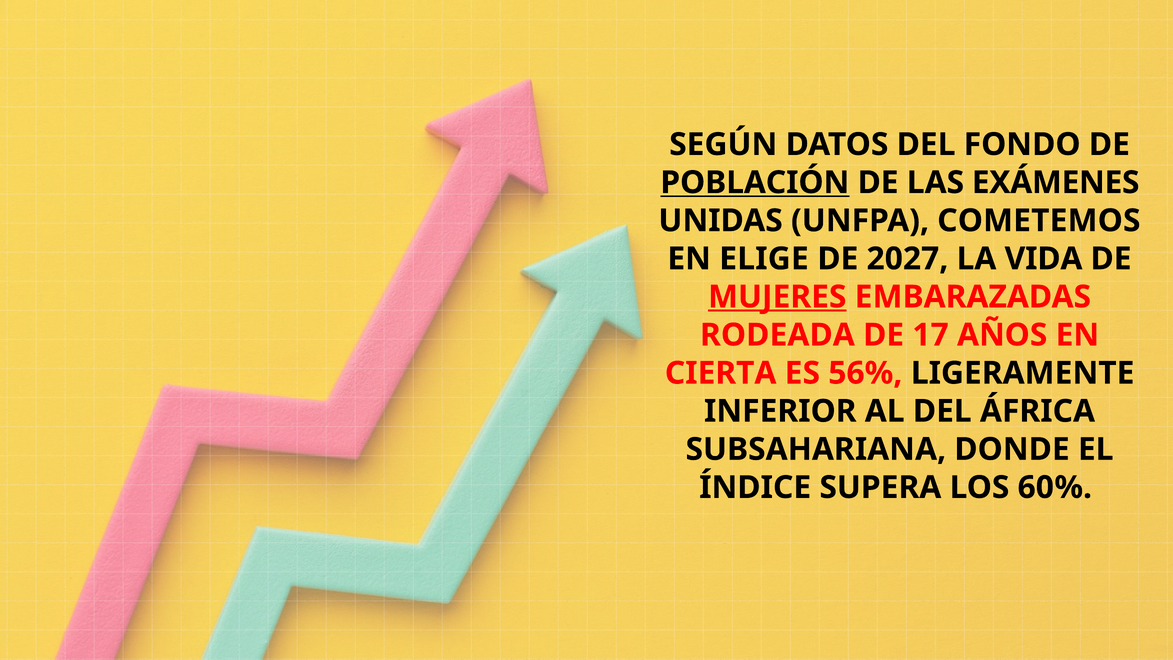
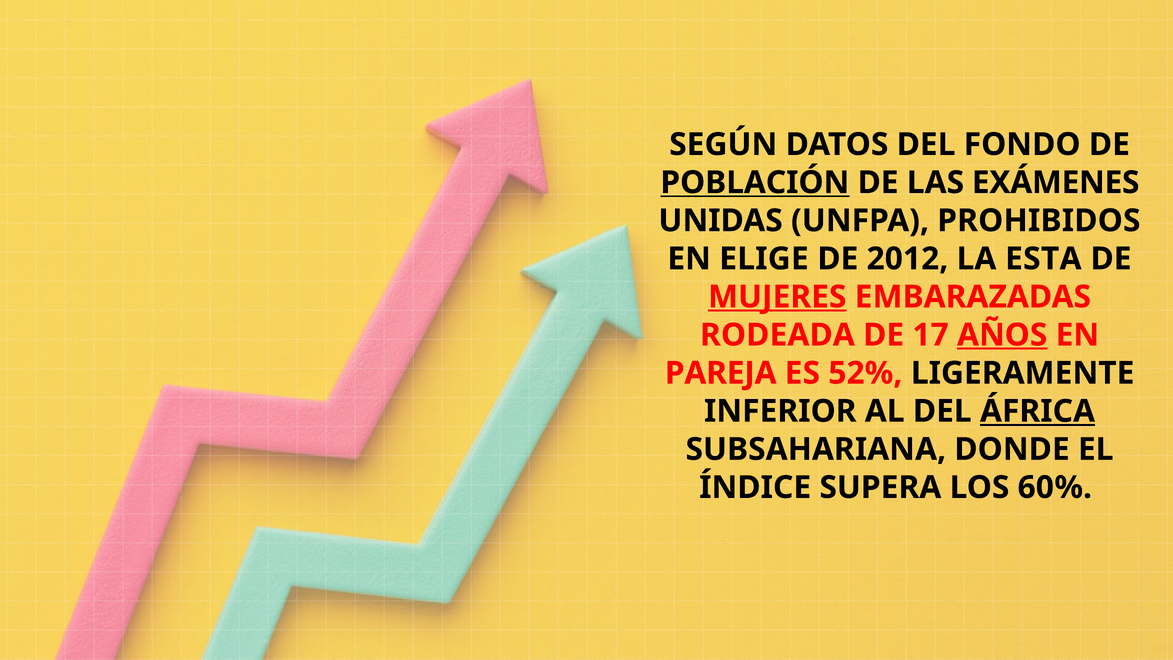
COMETEMOS: COMETEMOS -> PROHIBIDOS
2027: 2027 -> 2012
VIDA: VIDA -> ESTA
AÑOS underline: none -> present
CIERTA: CIERTA -> PAREJA
56%: 56% -> 52%
ÁFRICA underline: none -> present
